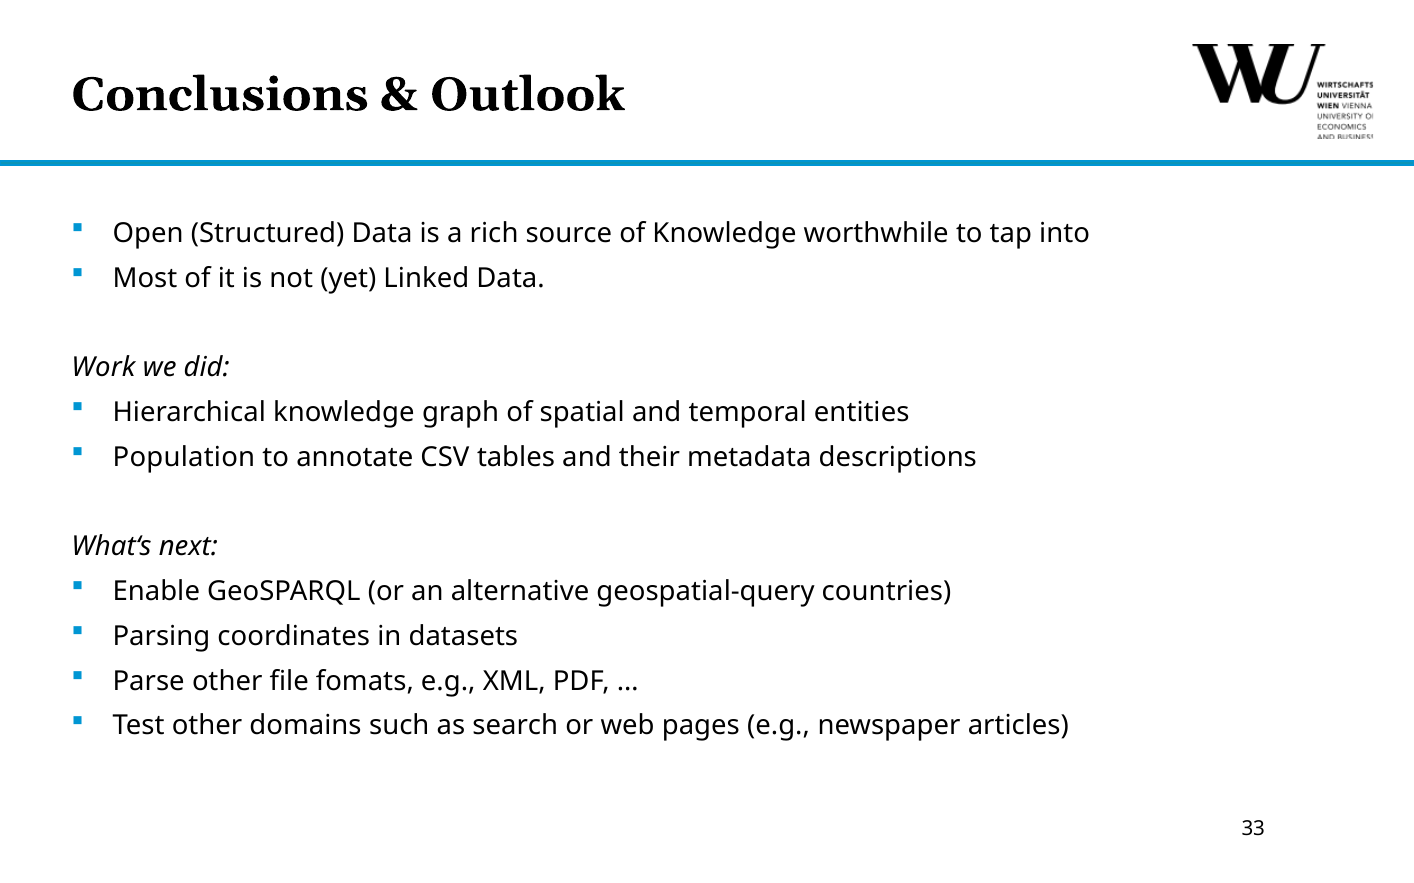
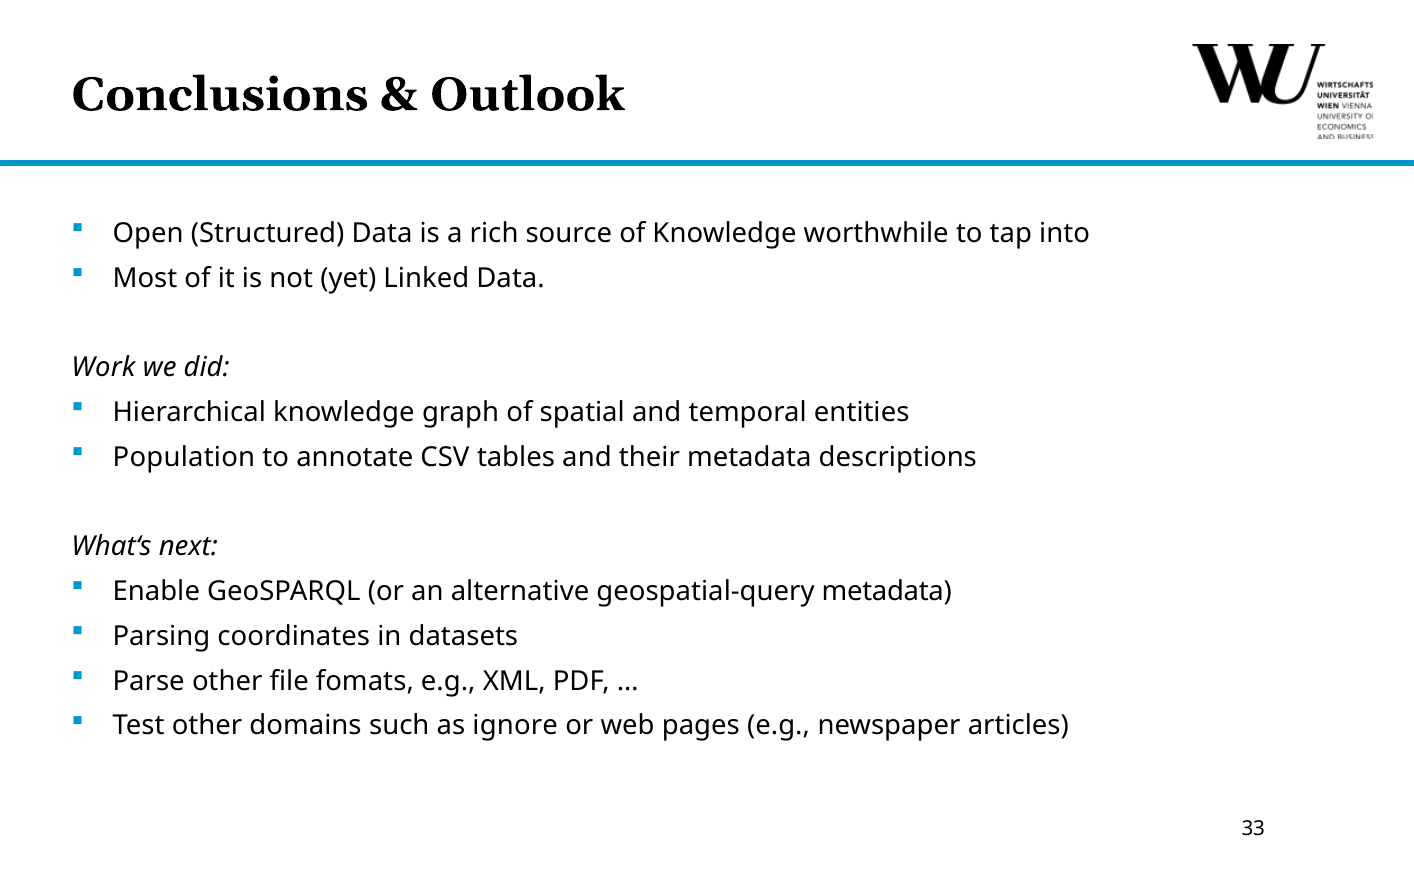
geospatial-query countries: countries -> metadata
search: search -> ignore
